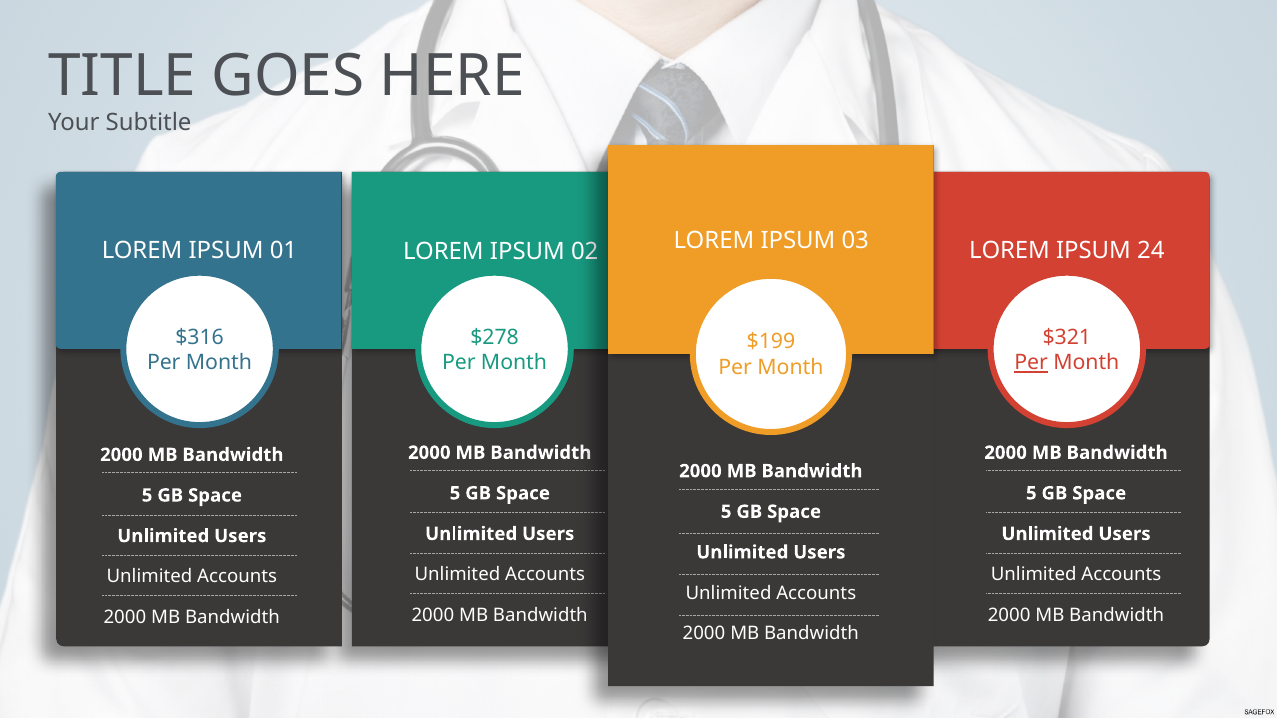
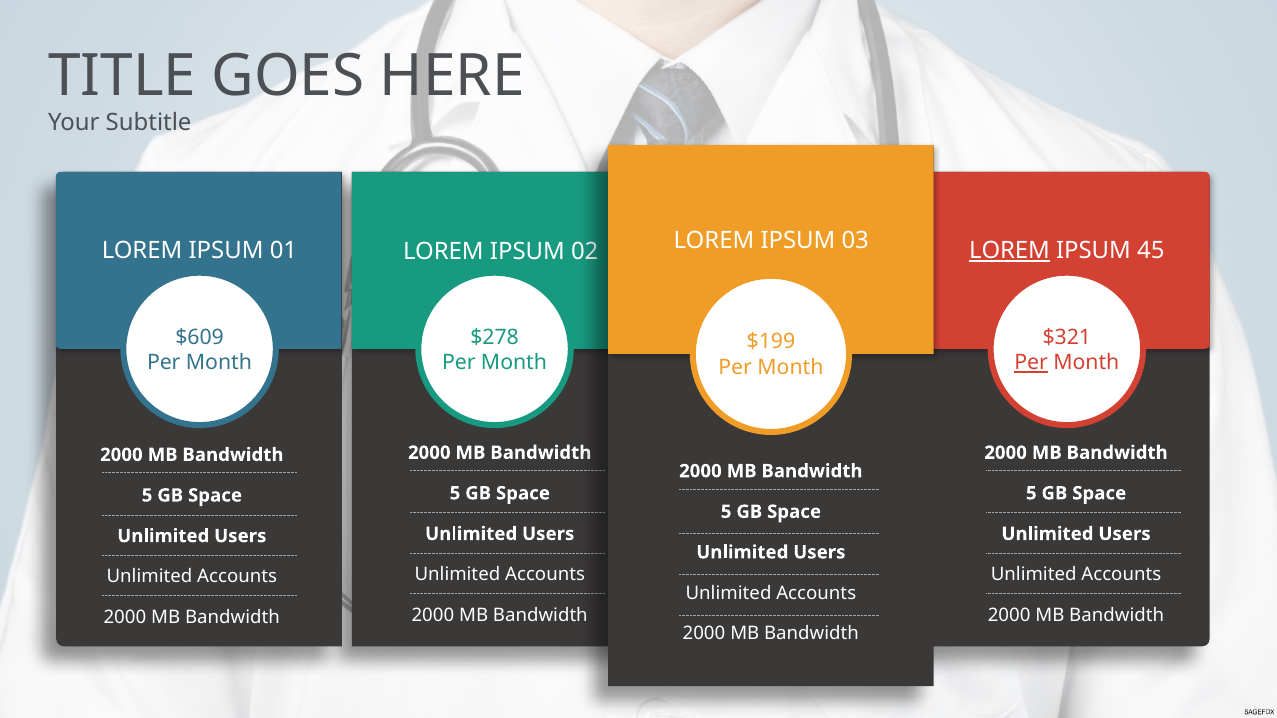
LOREM at (1010, 251) underline: none -> present
24: 24 -> 45
$316: $316 -> $609
